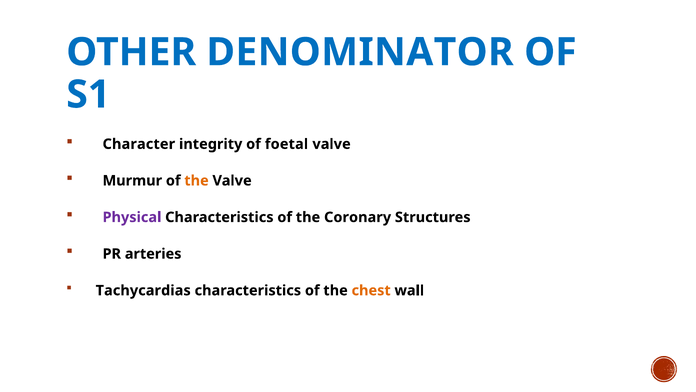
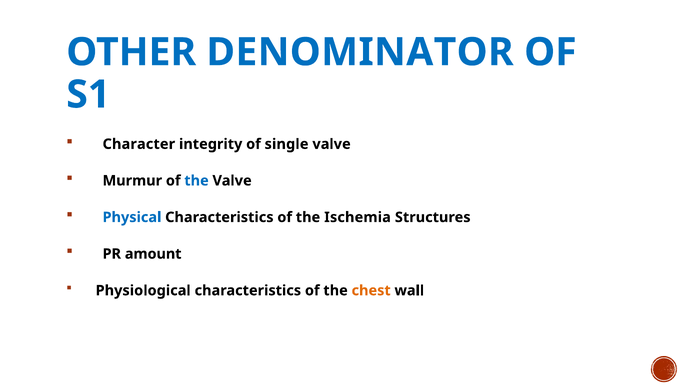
foetal: foetal -> single
the at (197, 180) colour: orange -> blue
Physical colour: purple -> blue
Coronary: Coronary -> Ischemia
arteries: arteries -> amount
Tachycardias: Tachycardias -> Physiological
